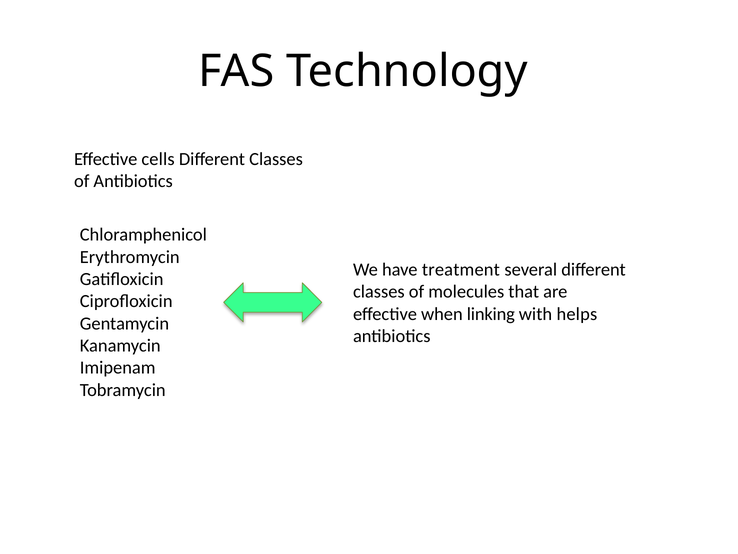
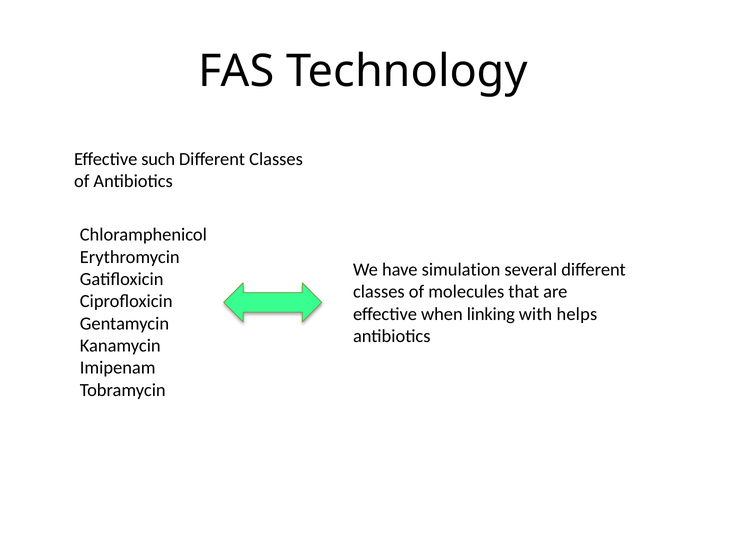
cells: cells -> such
treatment: treatment -> simulation
